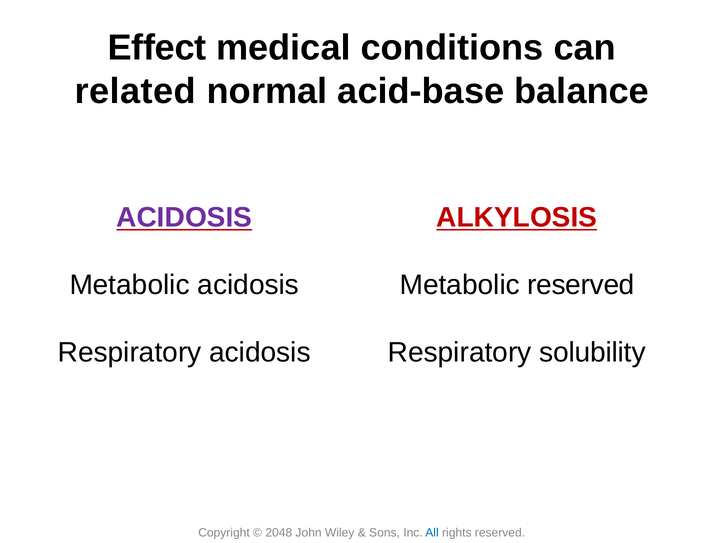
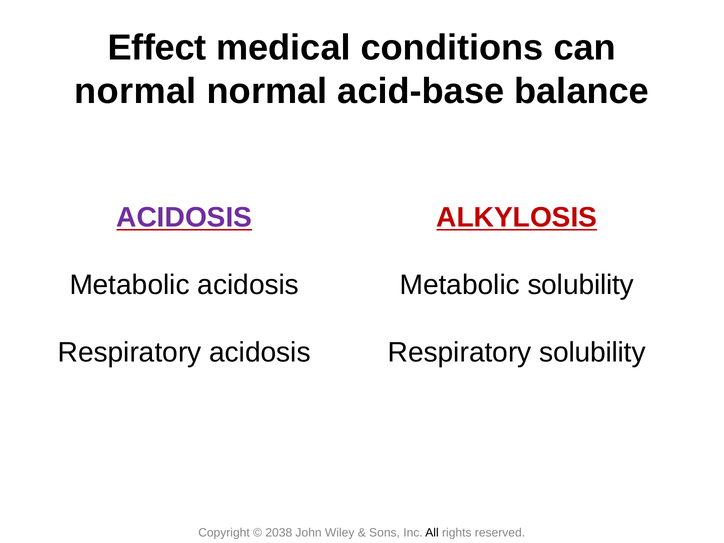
related at (135, 91): related -> normal
Metabolic reserved: reserved -> solubility
2048: 2048 -> 2038
All colour: blue -> black
